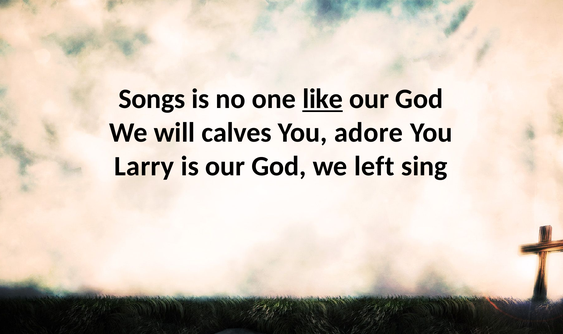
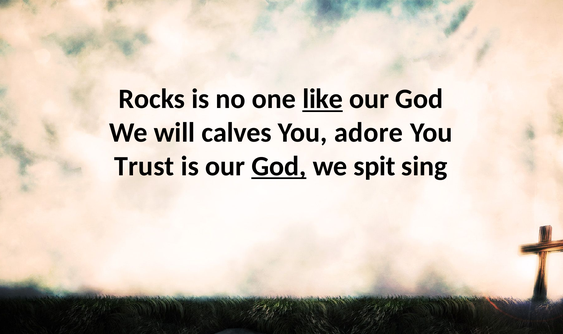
Songs: Songs -> Rocks
Larry: Larry -> Trust
God at (279, 166) underline: none -> present
left: left -> spit
